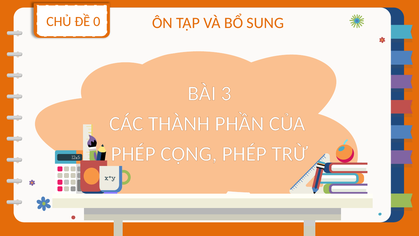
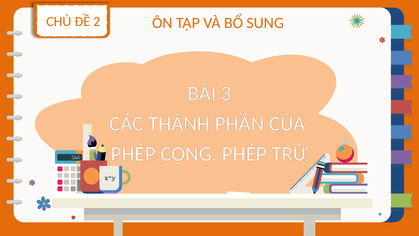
0: 0 -> 2
